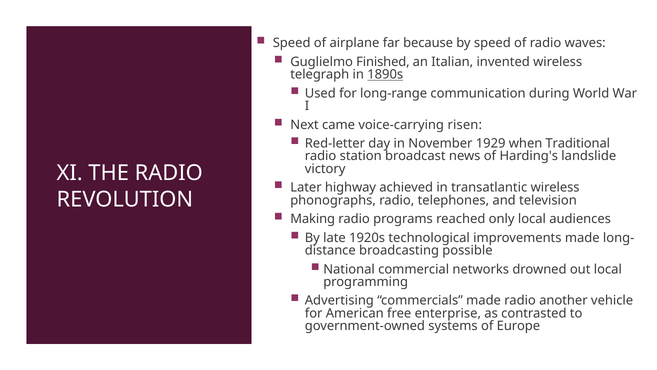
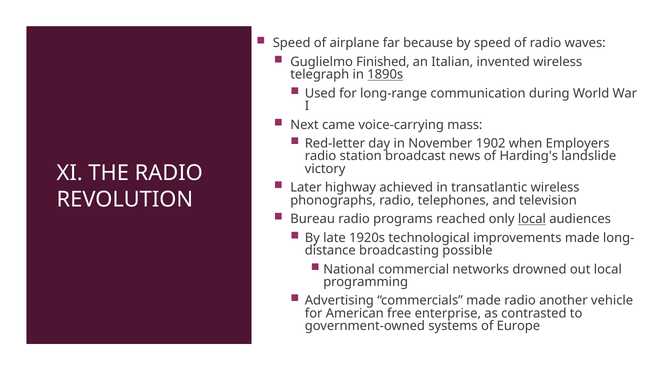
risen: risen -> mass
1929: 1929 -> 1902
Traditional: Traditional -> Employers
Making: Making -> Bureau
local at (532, 219) underline: none -> present
